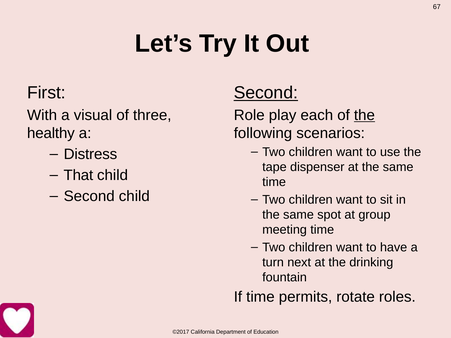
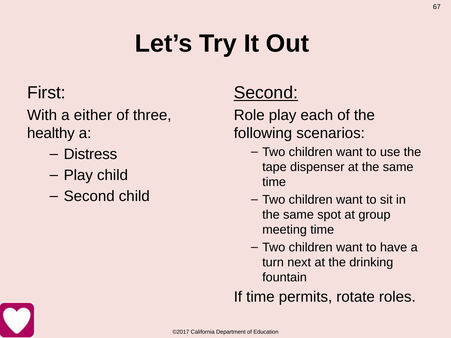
visual: visual -> either
the at (364, 115) underline: present -> none
That at (78, 175): That -> Play
